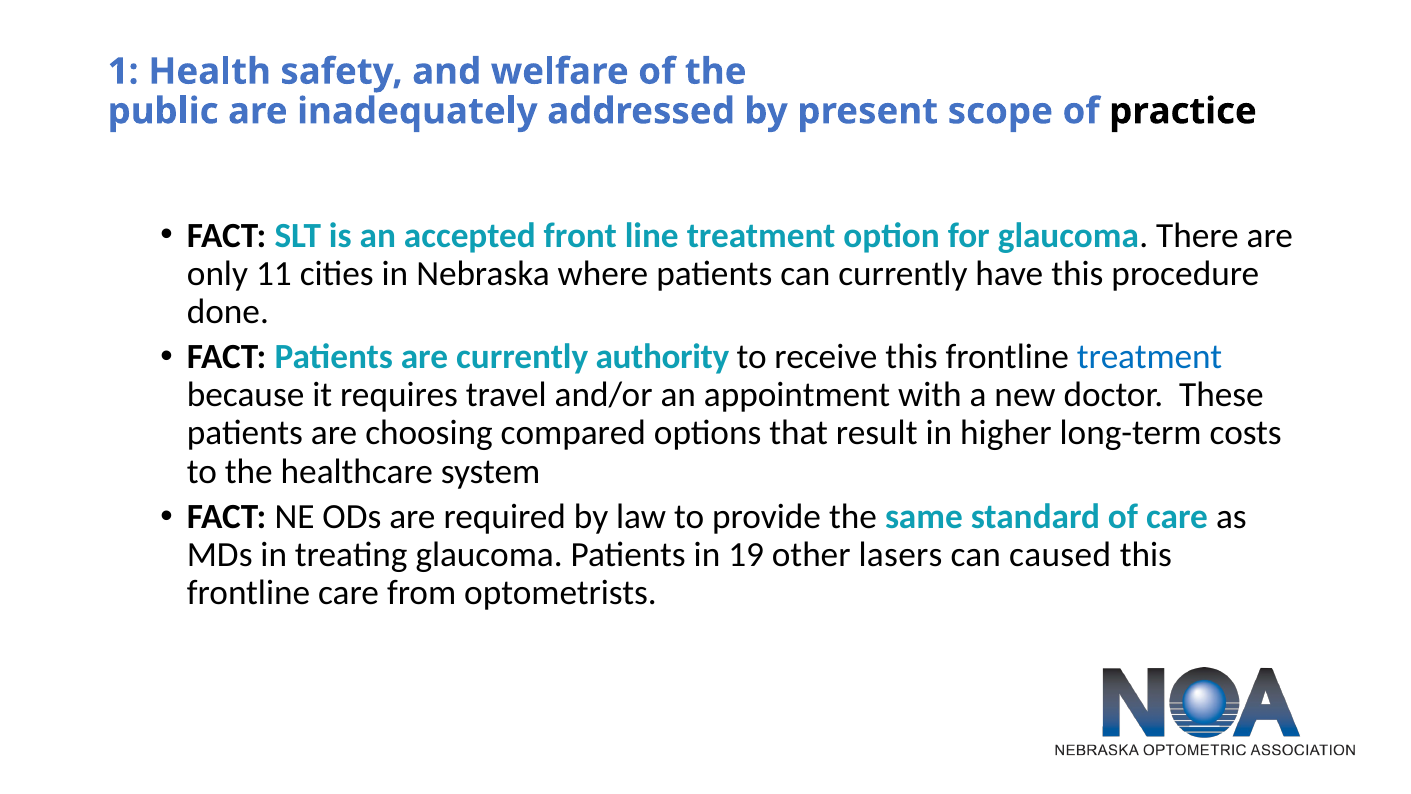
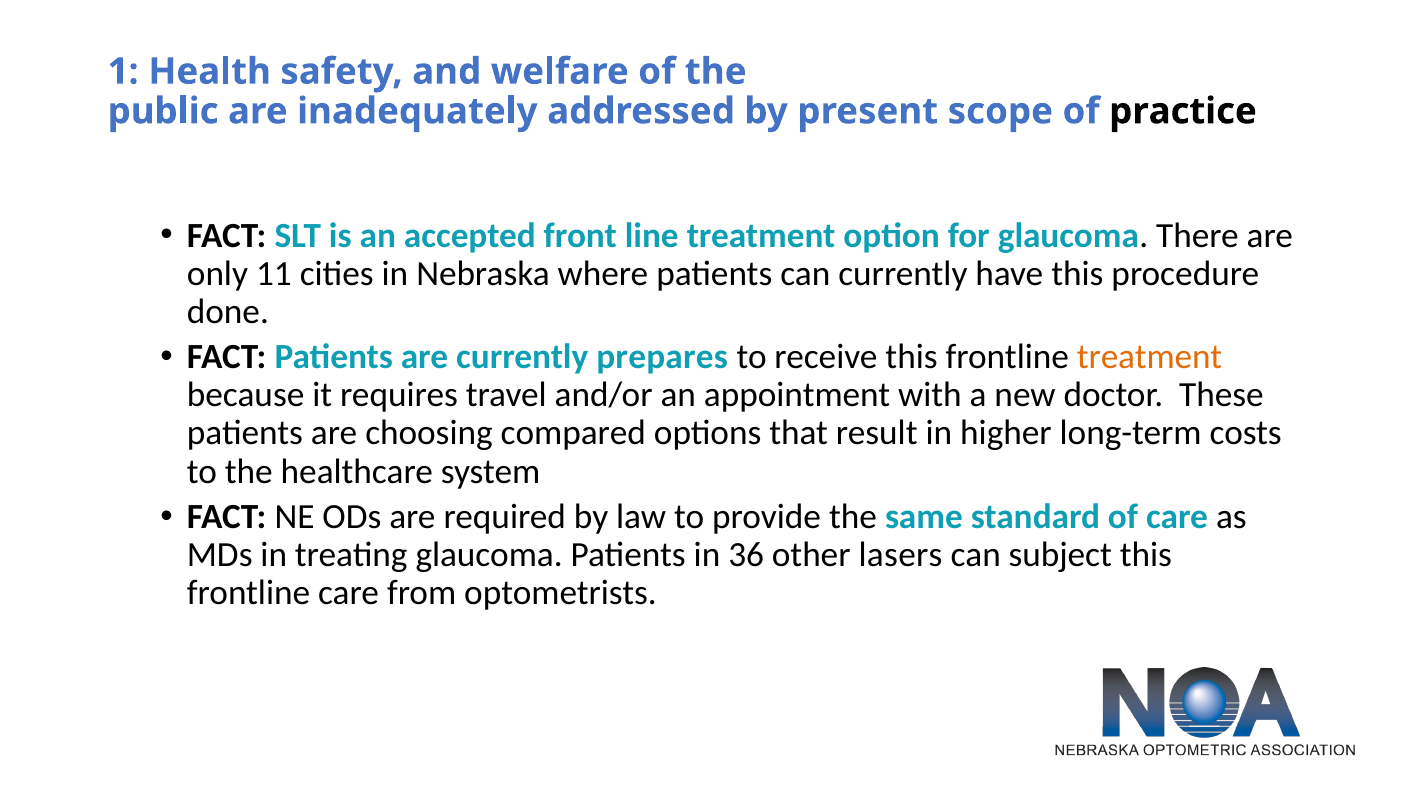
authority: authority -> prepares
treatment at (1150, 357) colour: blue -> orange
19: 19 -> 36
caused: caused -> subject
